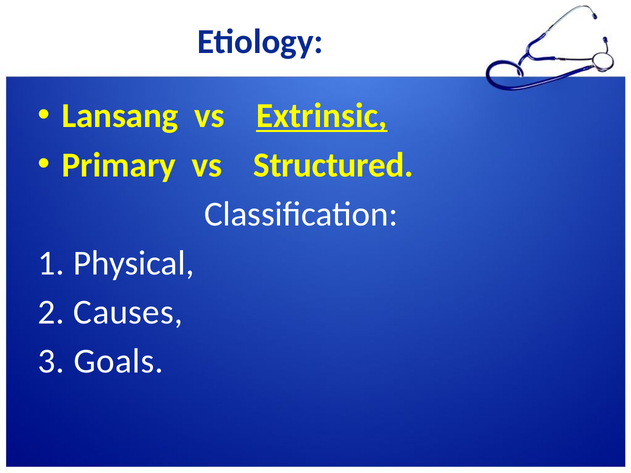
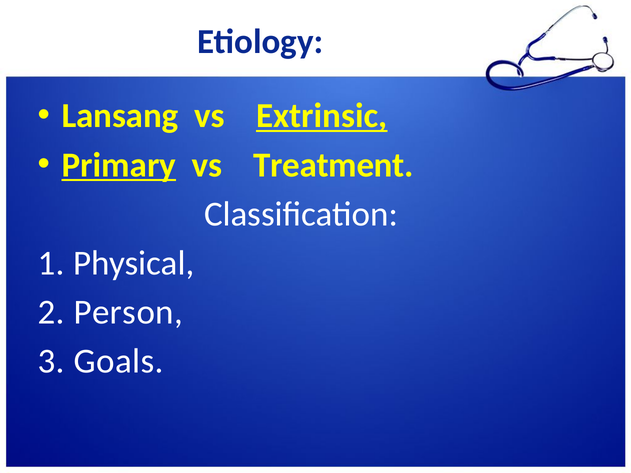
Primary underline: none -> present
Structured: Structured -> Treatment
Causes: Causes -> Person
